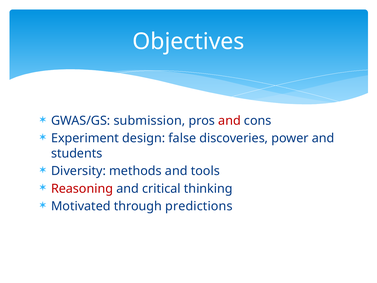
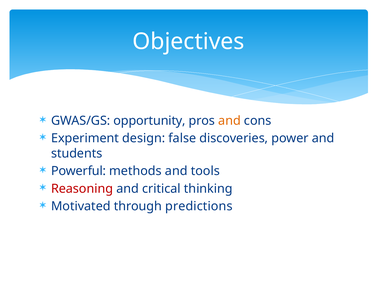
submission: submission -> opportunity
and at (229, 121) colour: red -> orange
Diversity: Diversity -> Powerful
